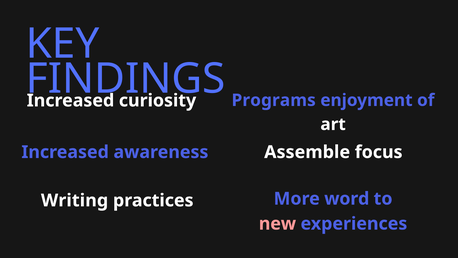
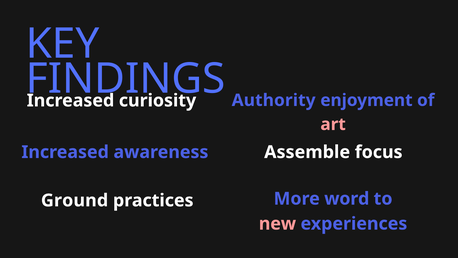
Programs: Programs -> Authority
art colour: white -> pink
Writing: Writing -> Ground
